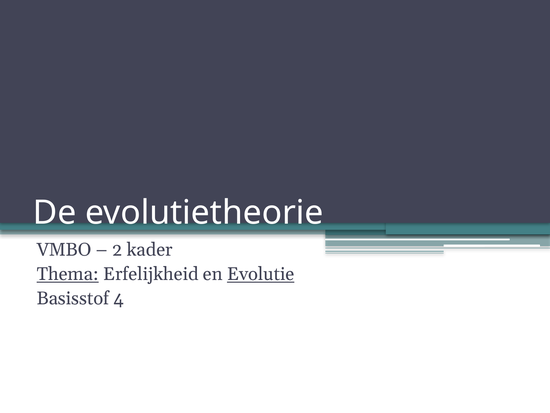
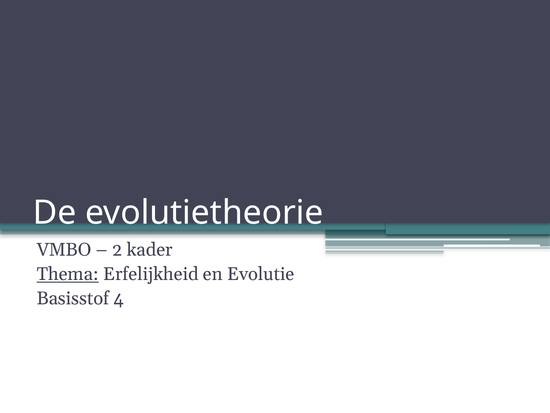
Evolutie underline: present -> none
